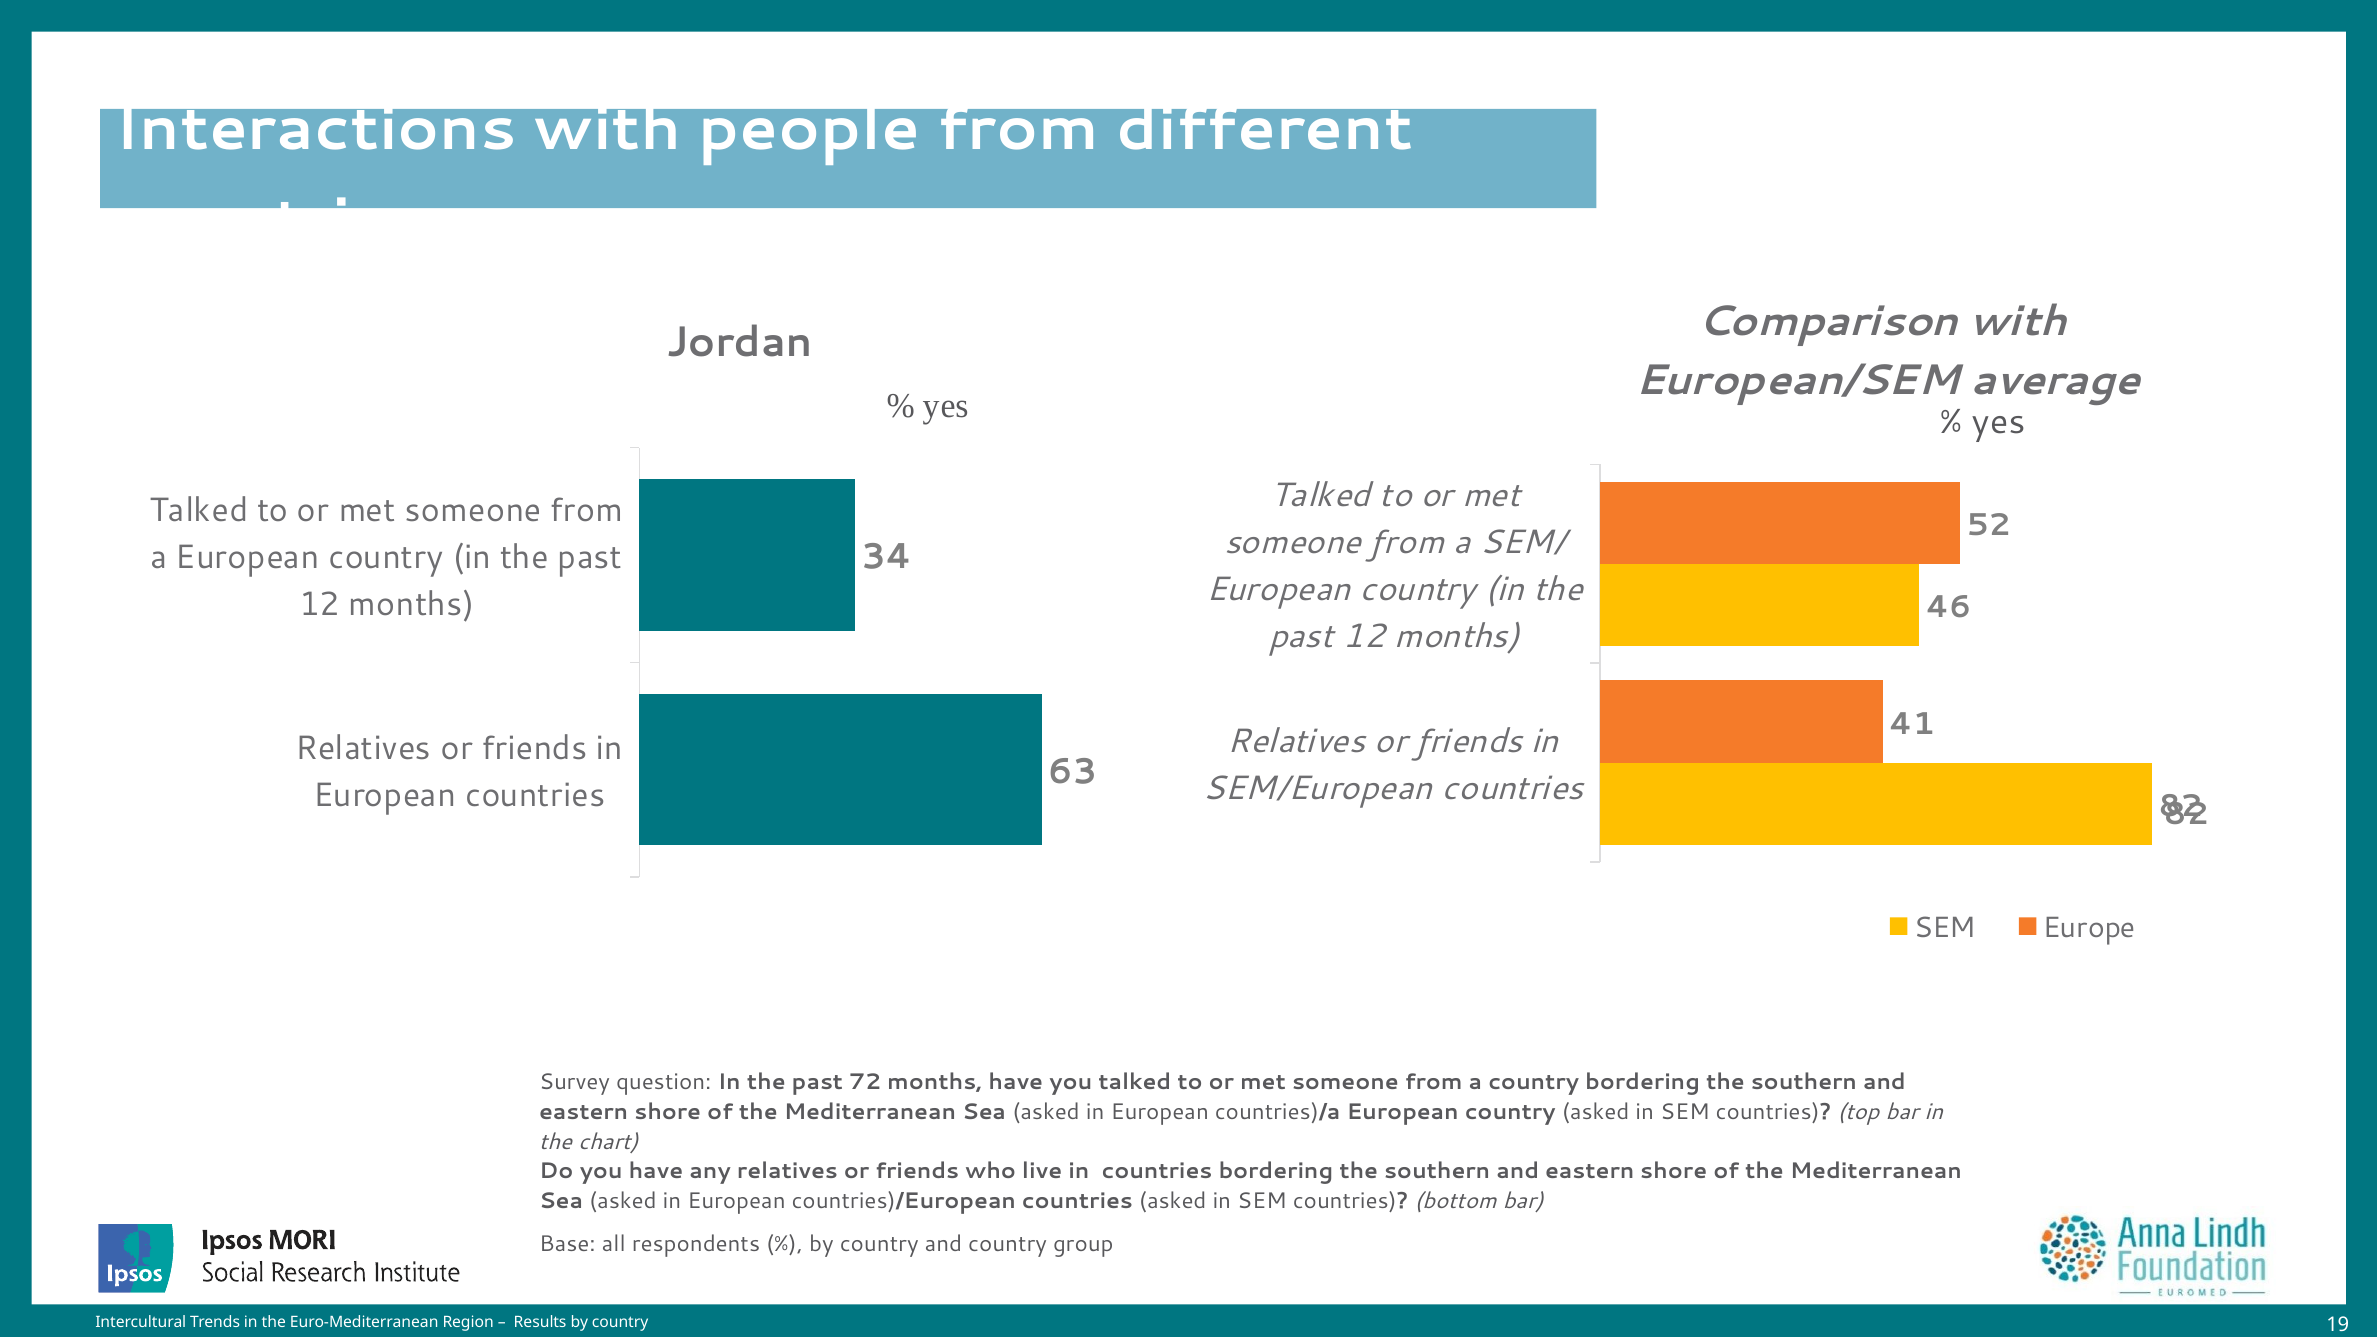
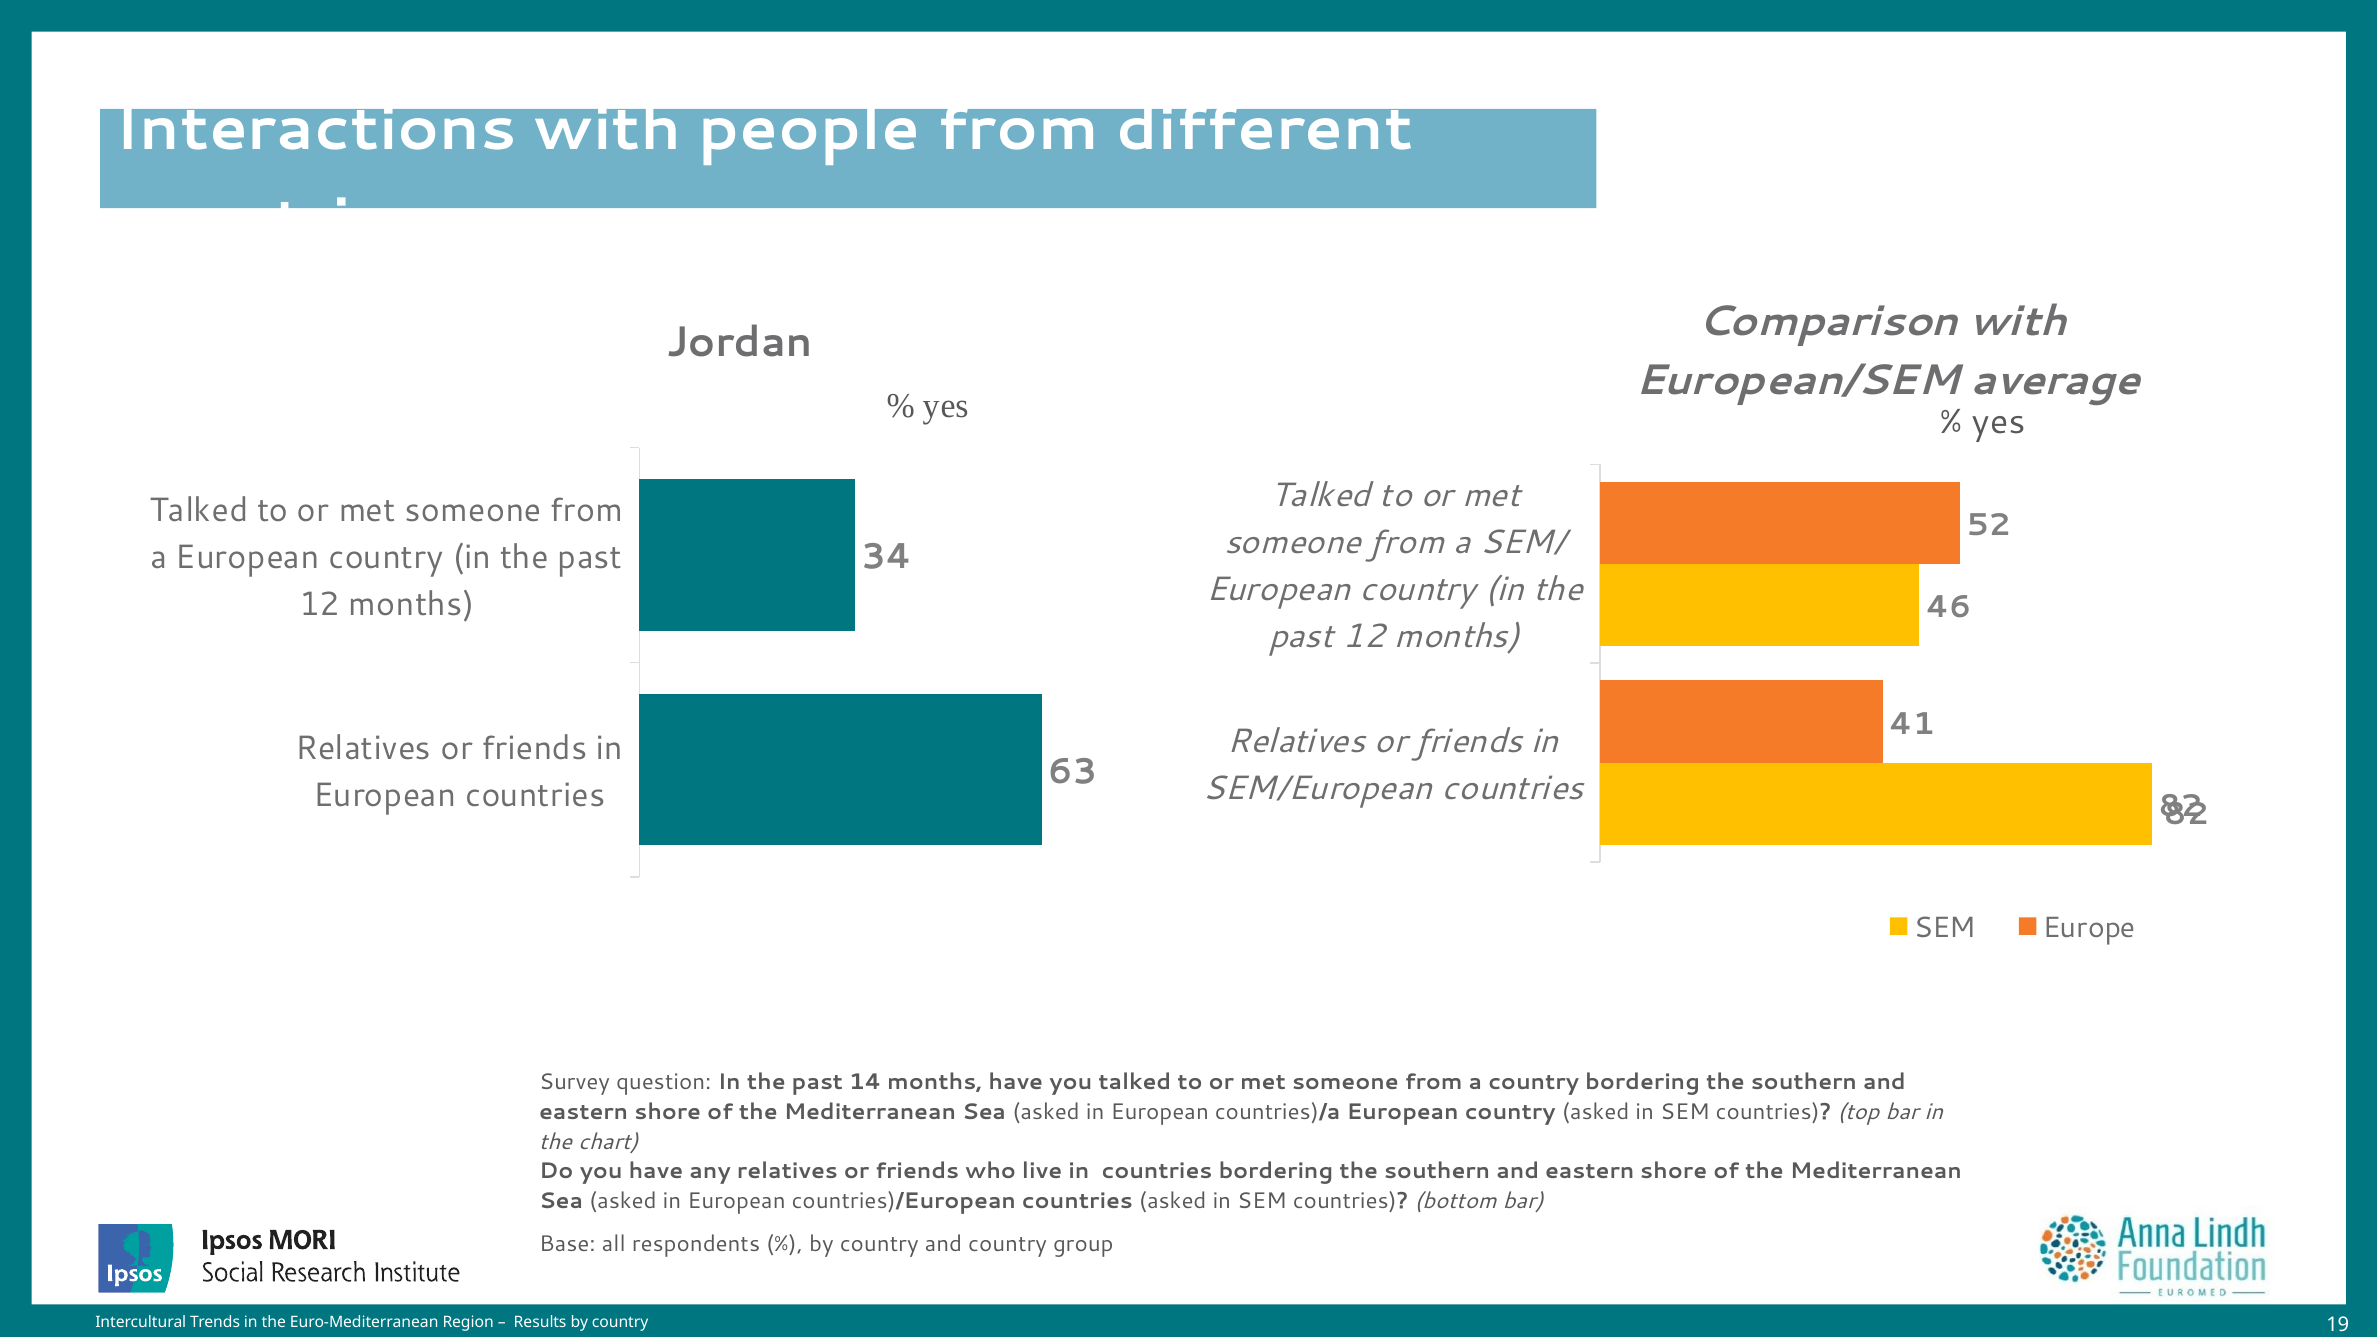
72: 72 -> 14
